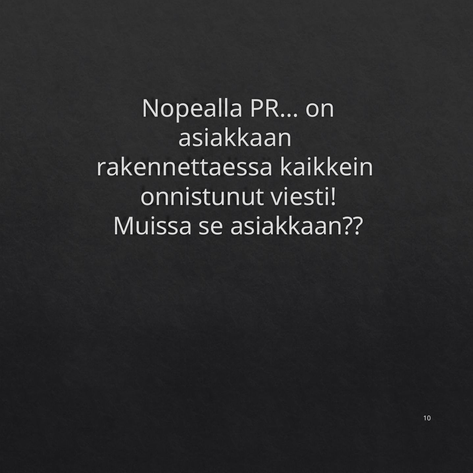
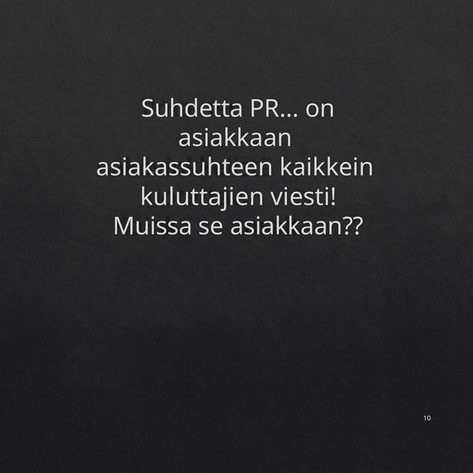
Nopealla: Nopealla -> Suhdetta
rakennettaessa: rakennettaessa -> asiakassuhteen
onnistunut: onnistunut -> kuluttajien
